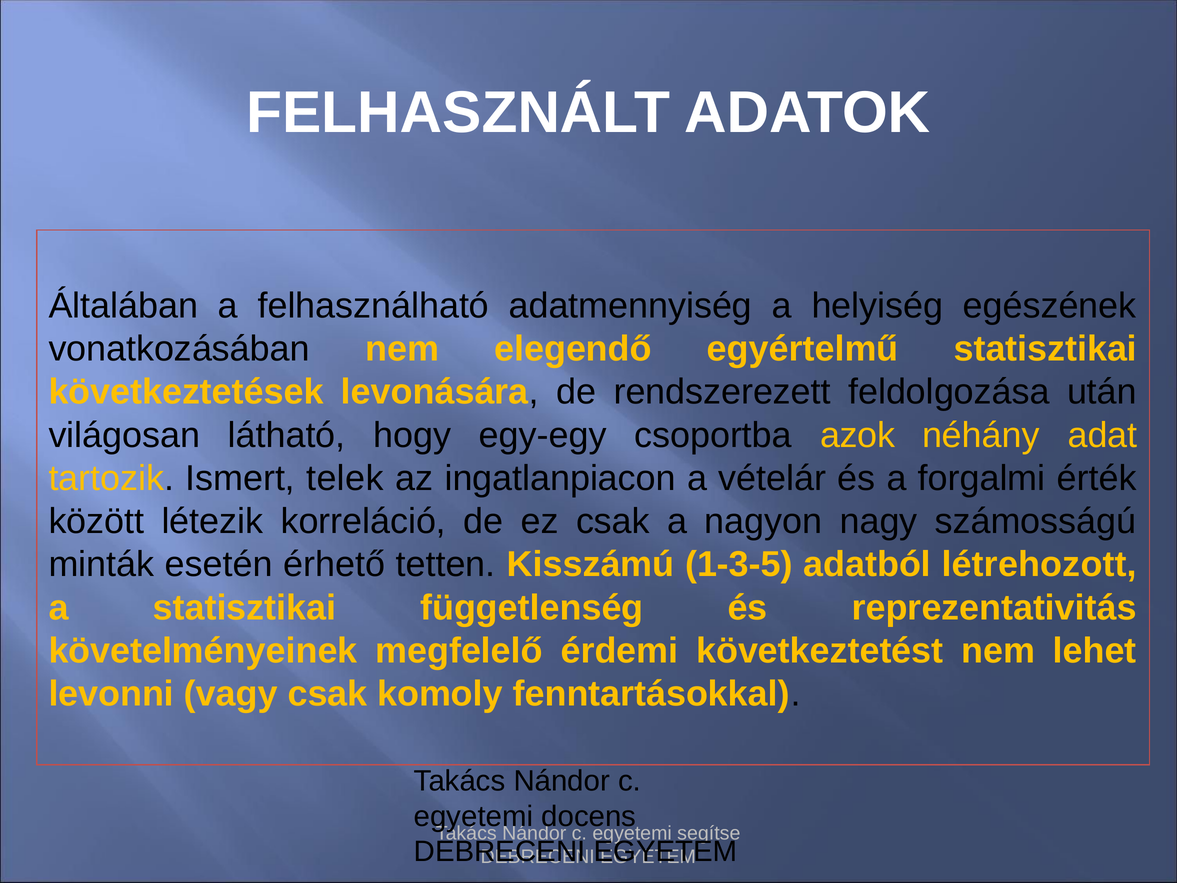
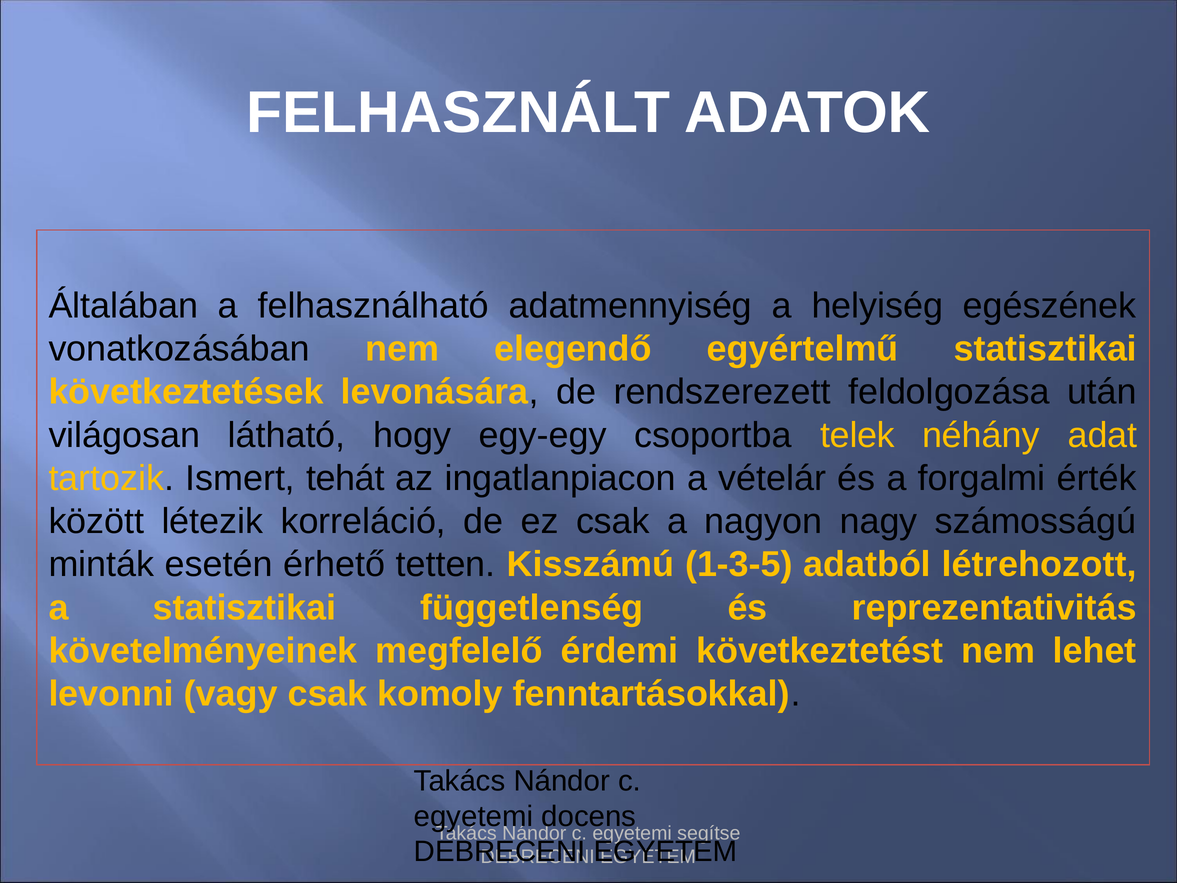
azok: azok -> telek
telek: telek -> tehát
